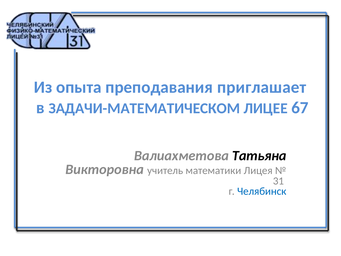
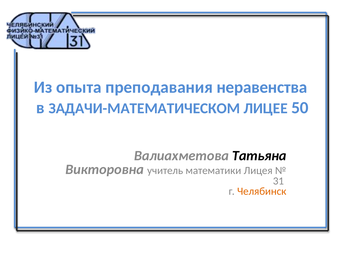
приглашает: приглашает -> неравенства
67: 67 -> 50
Челябинск colour: blue -> orange
